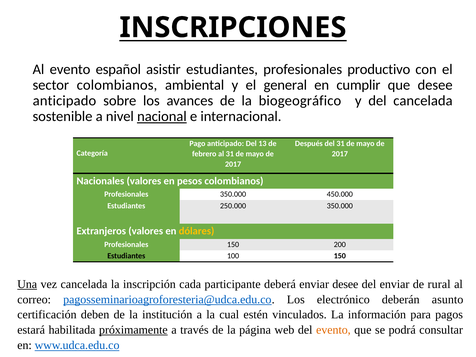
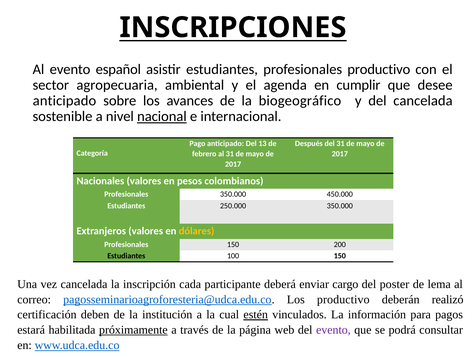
sector colombianos: colombianos -> agropecuaria
general: general -> agenda
Una underline: present -> none
enviar desee: desee -> cargo
del enviar: enviar -> poster
rural: rural -> lema
Los electrónico: electrónico -> productivo
asunto: asunto -> realizó
estén underline: none -> present
evento at (333, 330) colour: orange -> purple
